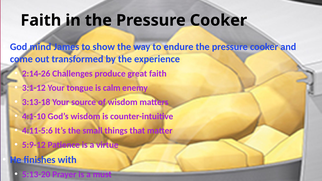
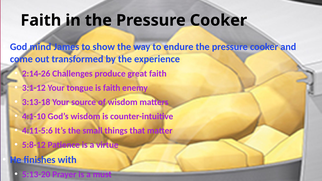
is calm: calm -> faith
5:9-12: 5:9-12 -> 5:8-12
